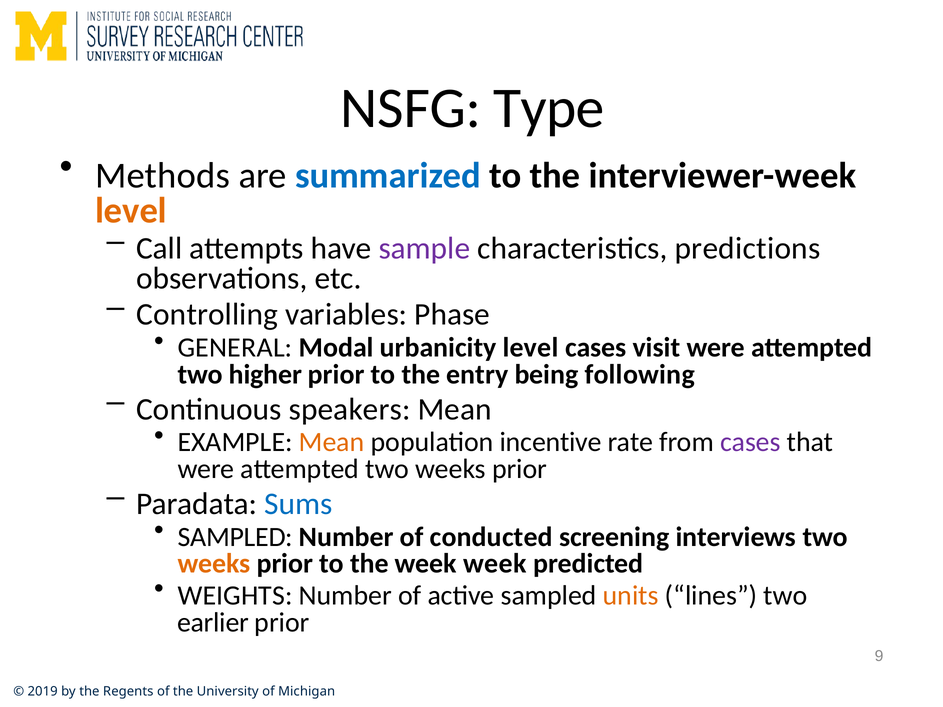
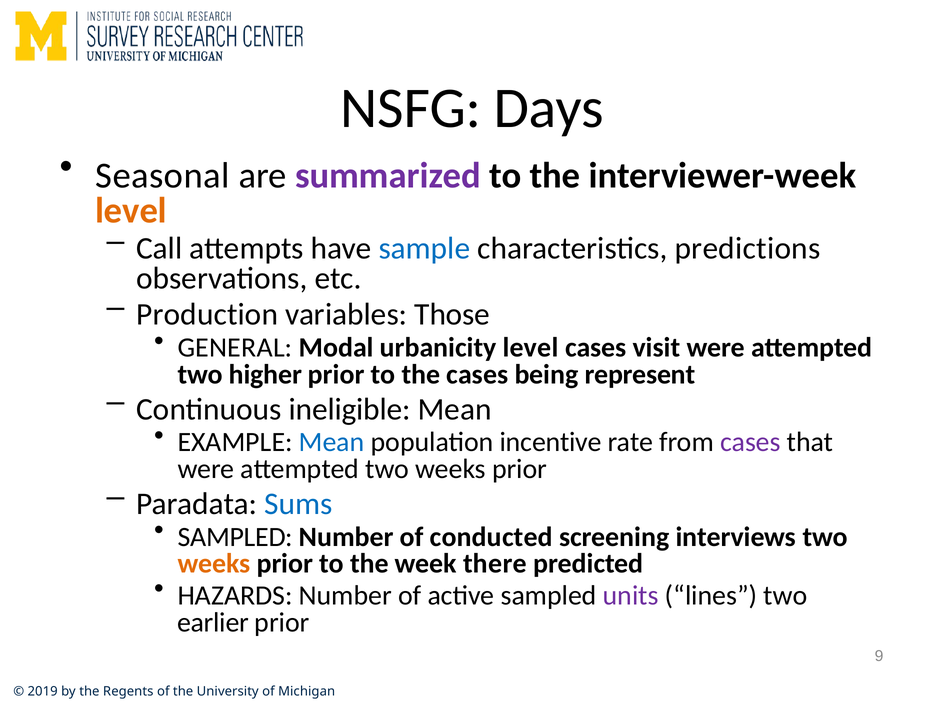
Type: Type -> Days
Methods: Methods -> Seasonal
summarized colour: blue -> purple
sample colour: purple -> blue
Controlling: Controlling -> Production
Phase: Phase -> Those
the entry: entry -> cases
following: following -> represent
speakers: speakers -> ineligible
Mean at (332, 442) colour: orange -> blue
week week: week -> there
WEIGHTS: WEIGHTS -> HAZARDS
units colour: orange -> purple
